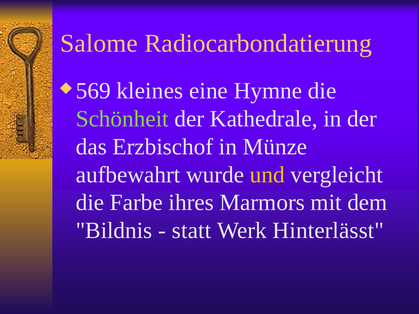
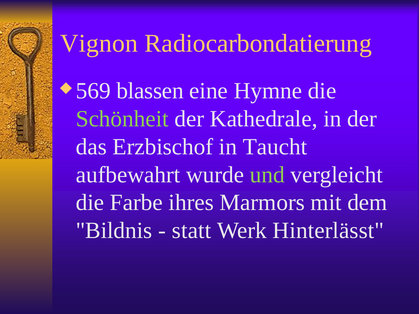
Salome: Salome -> Vignon
kleines: kleines -> blassen
Münze: Münze -> Taucht
und colour: yellow -> light green
